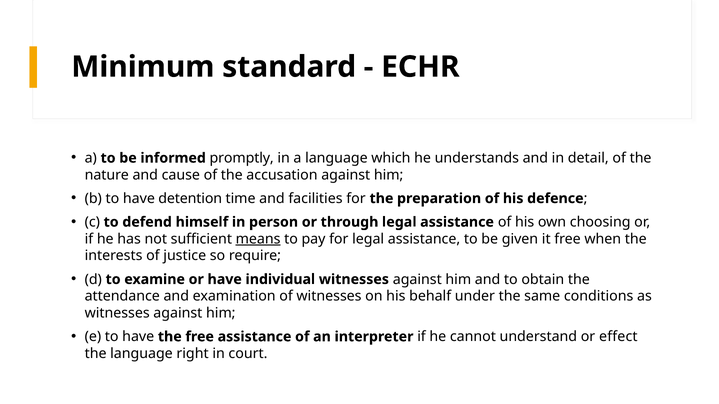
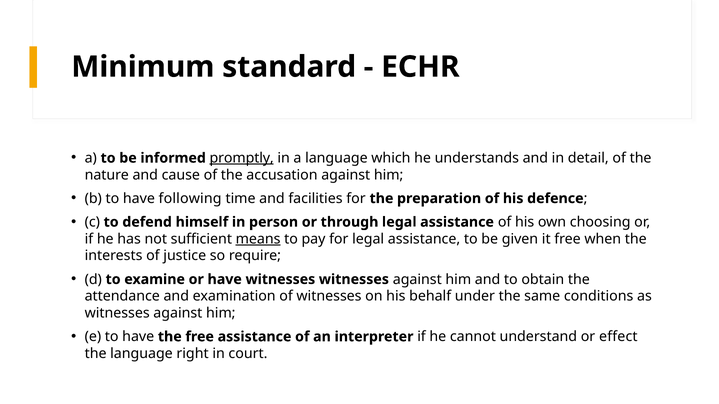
promptly underline: none -> present
detention: detention -> following
have individual: individual -> witnesses
